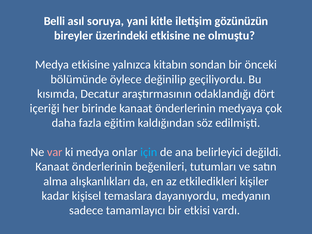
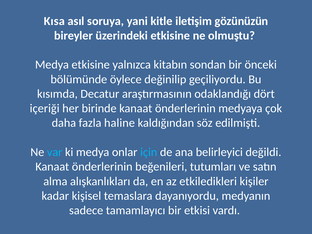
Belli: Belli -> Kısa
eğitim: eğitim -> haline
var colour: pink -> light blue
